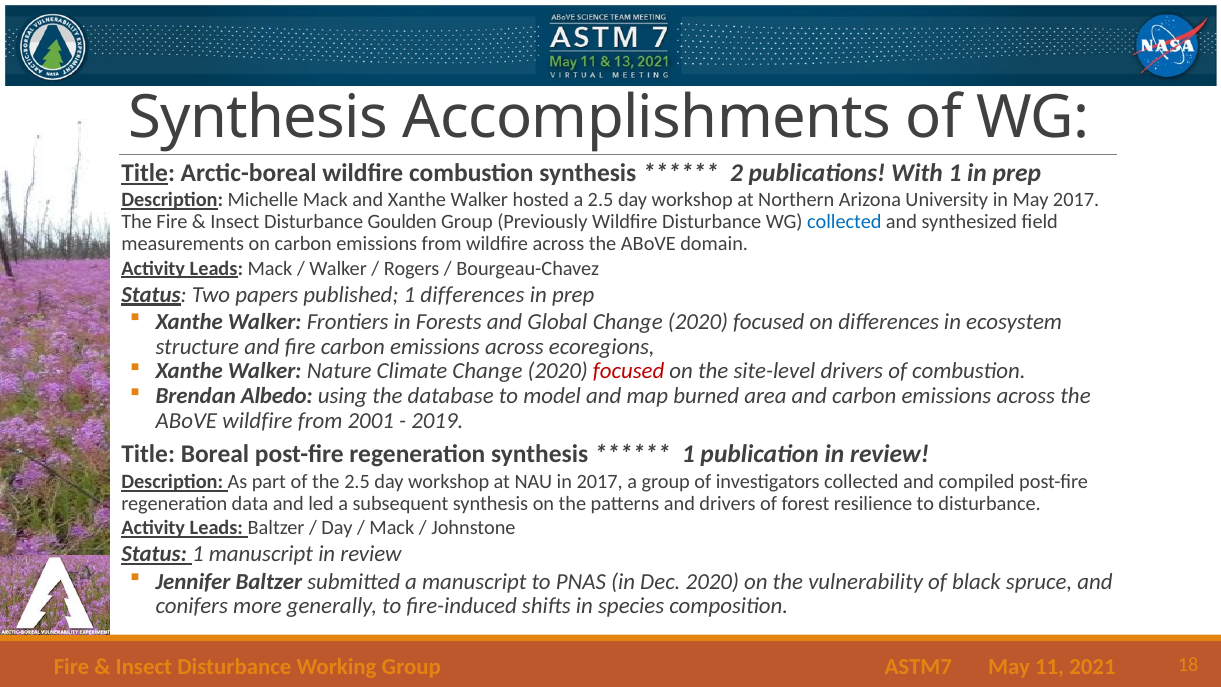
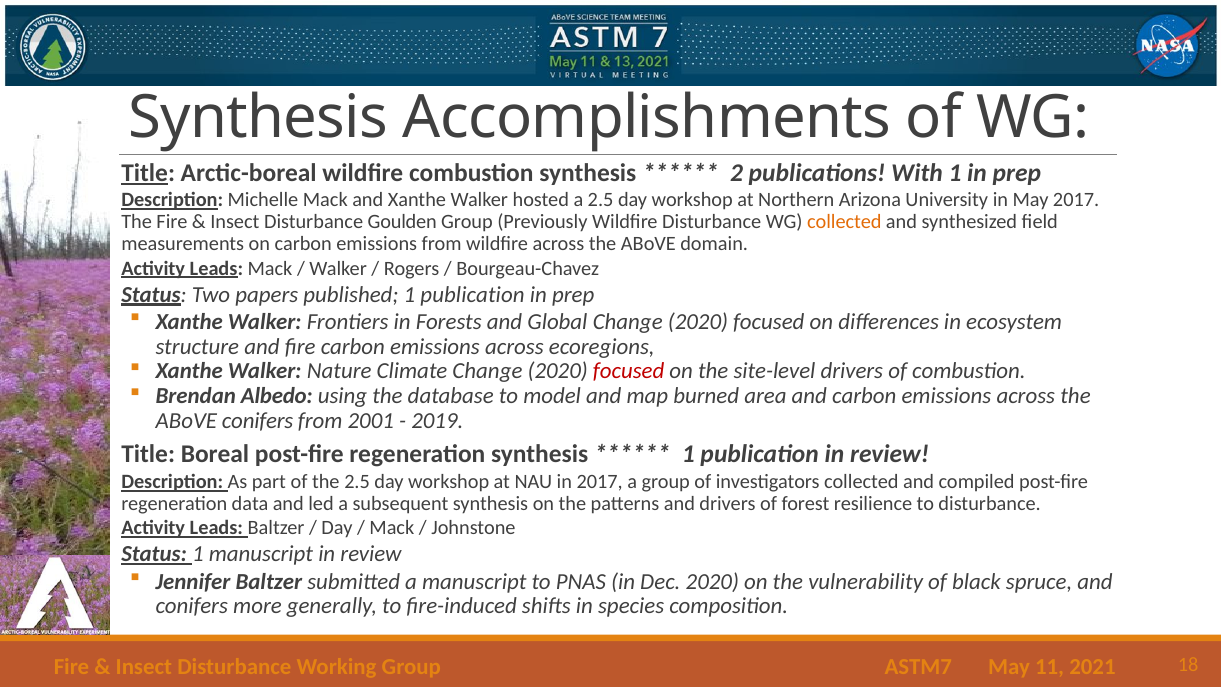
collected at (844, 222) colour: blue -> orange
published 1 differences: differences -> publication
ABoVE wildfire: wildfire -> conifers
